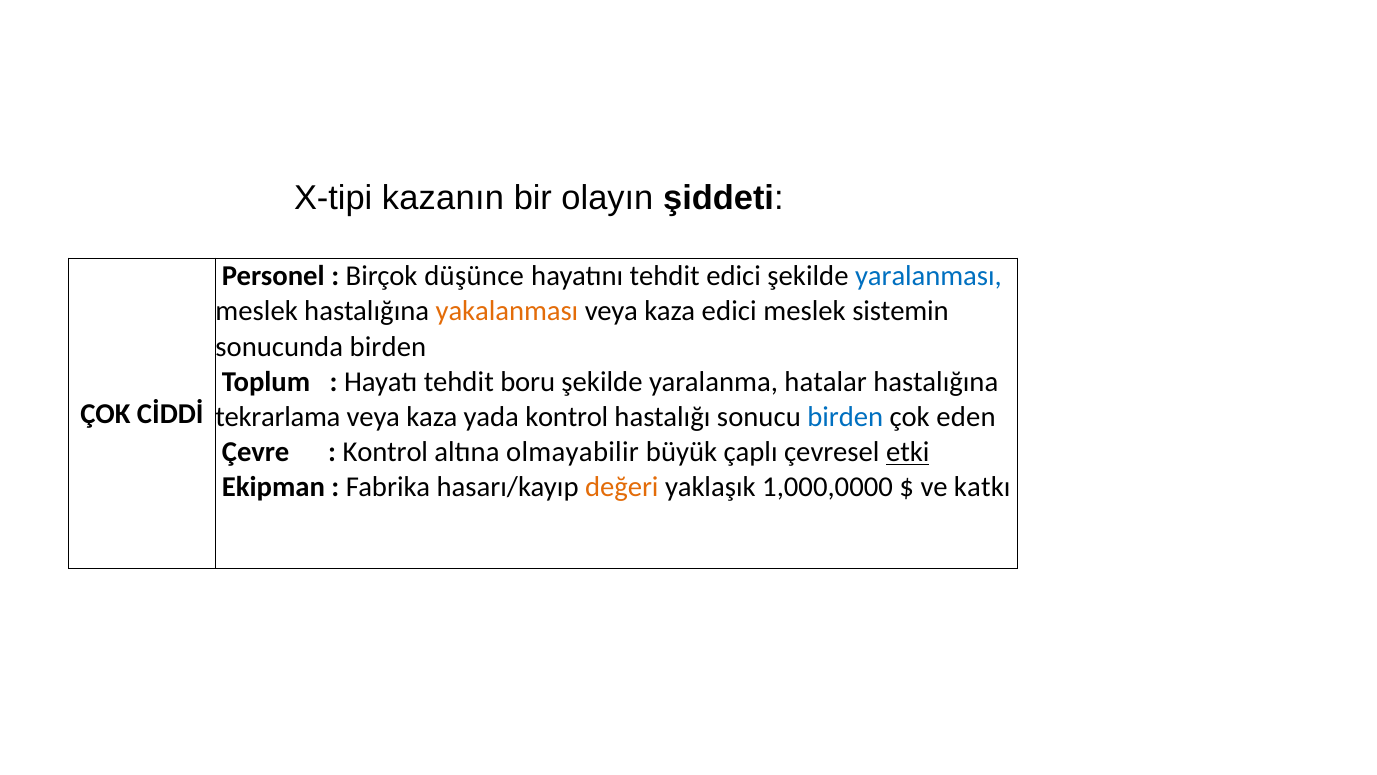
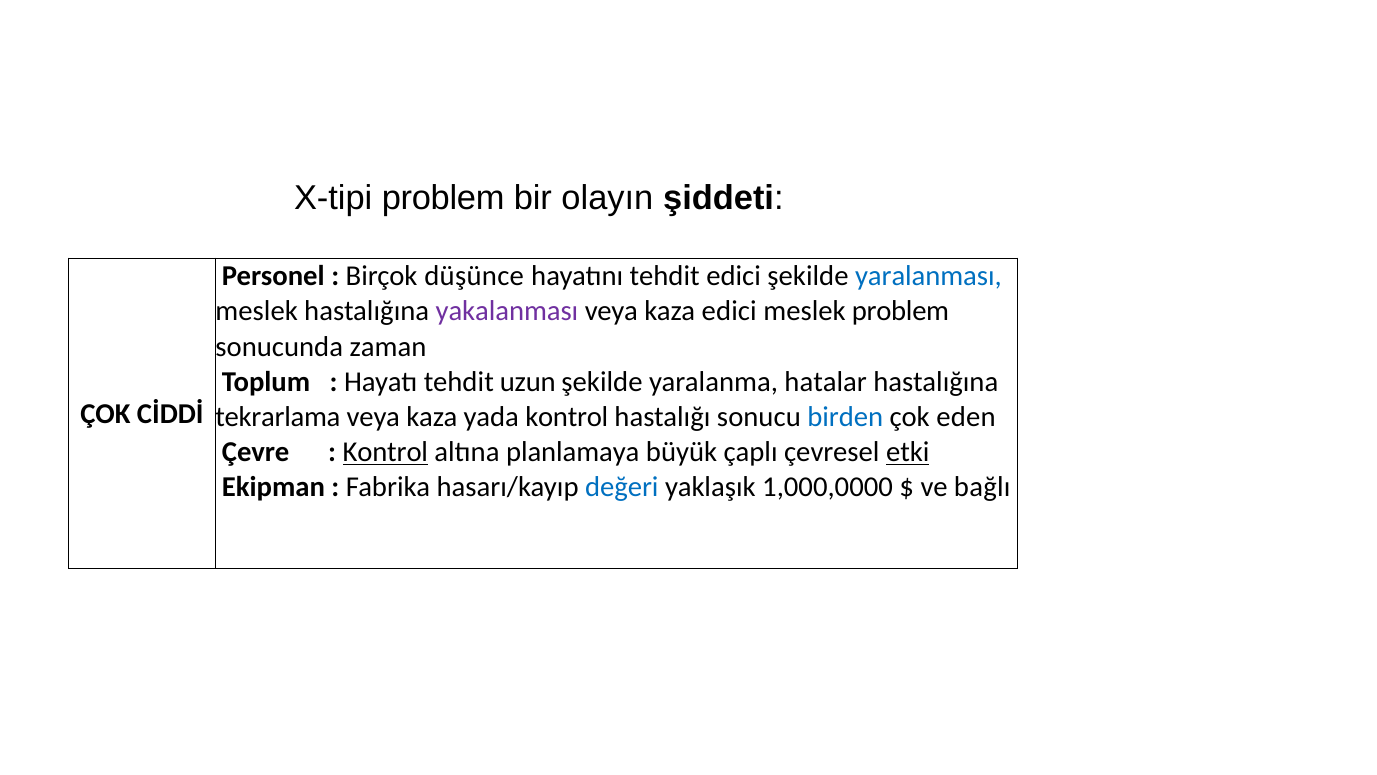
X-tipi kazanın: kazanın -> problem
yakalanması colour: orange -> purple
meslek sistemin: sistemin -> problem
sonucunda birden: birden -> zaman
boru: boru -> uzun
Kontrol at (385, 452) underline: none -> present
olmayabilir: olmayabilir -> planlamaya
değeri colour: orange -> blue
katkı: katkı -> bağlı
